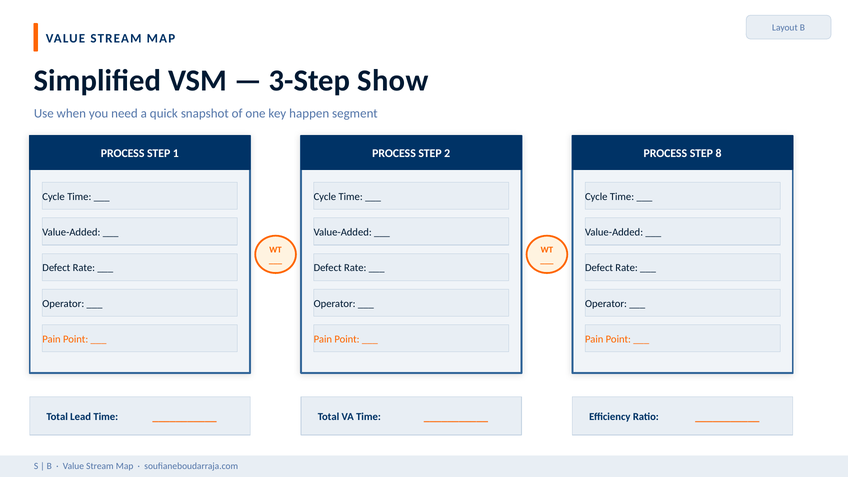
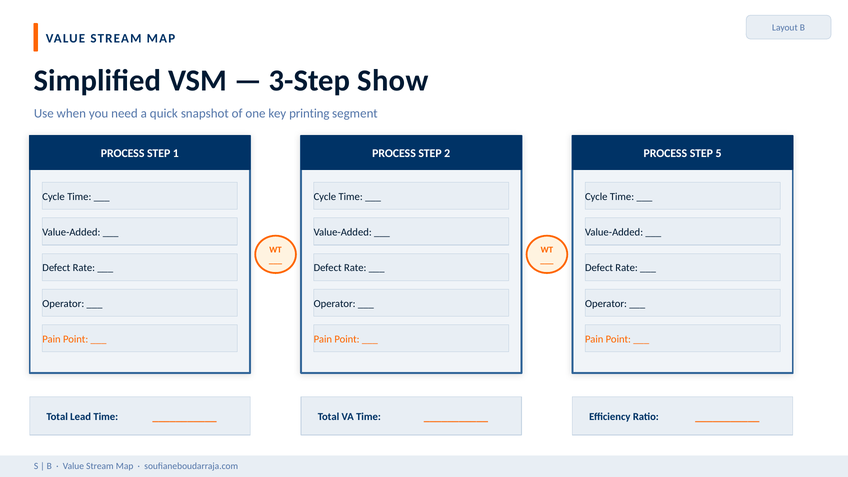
happen: happen -> printing
8: 8 -> 5
